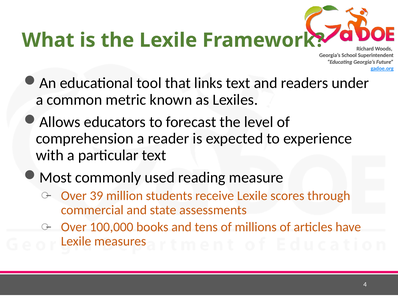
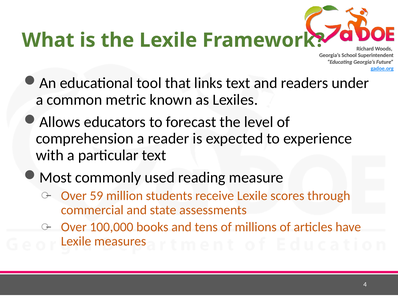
39: 39 -> 59
